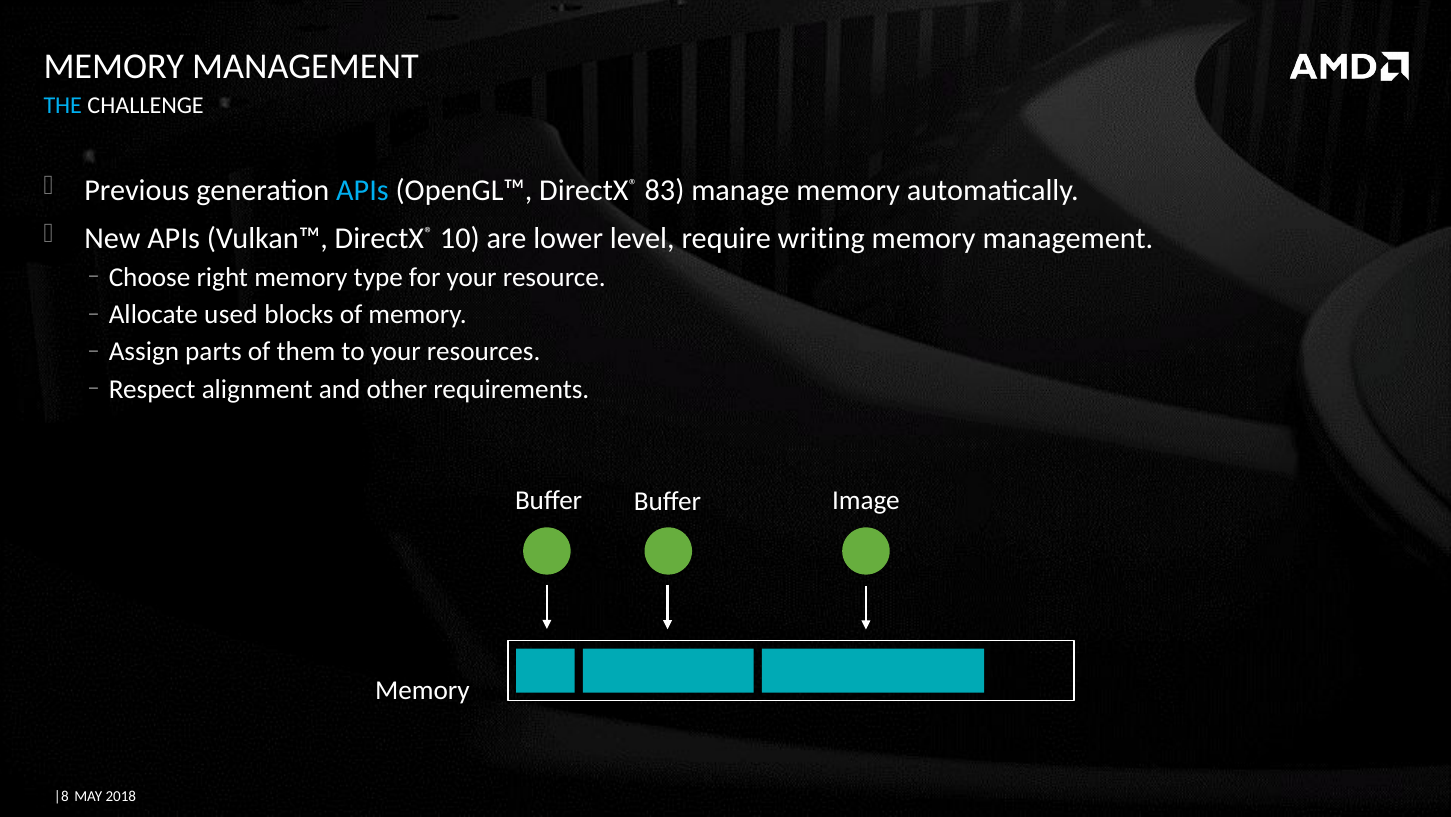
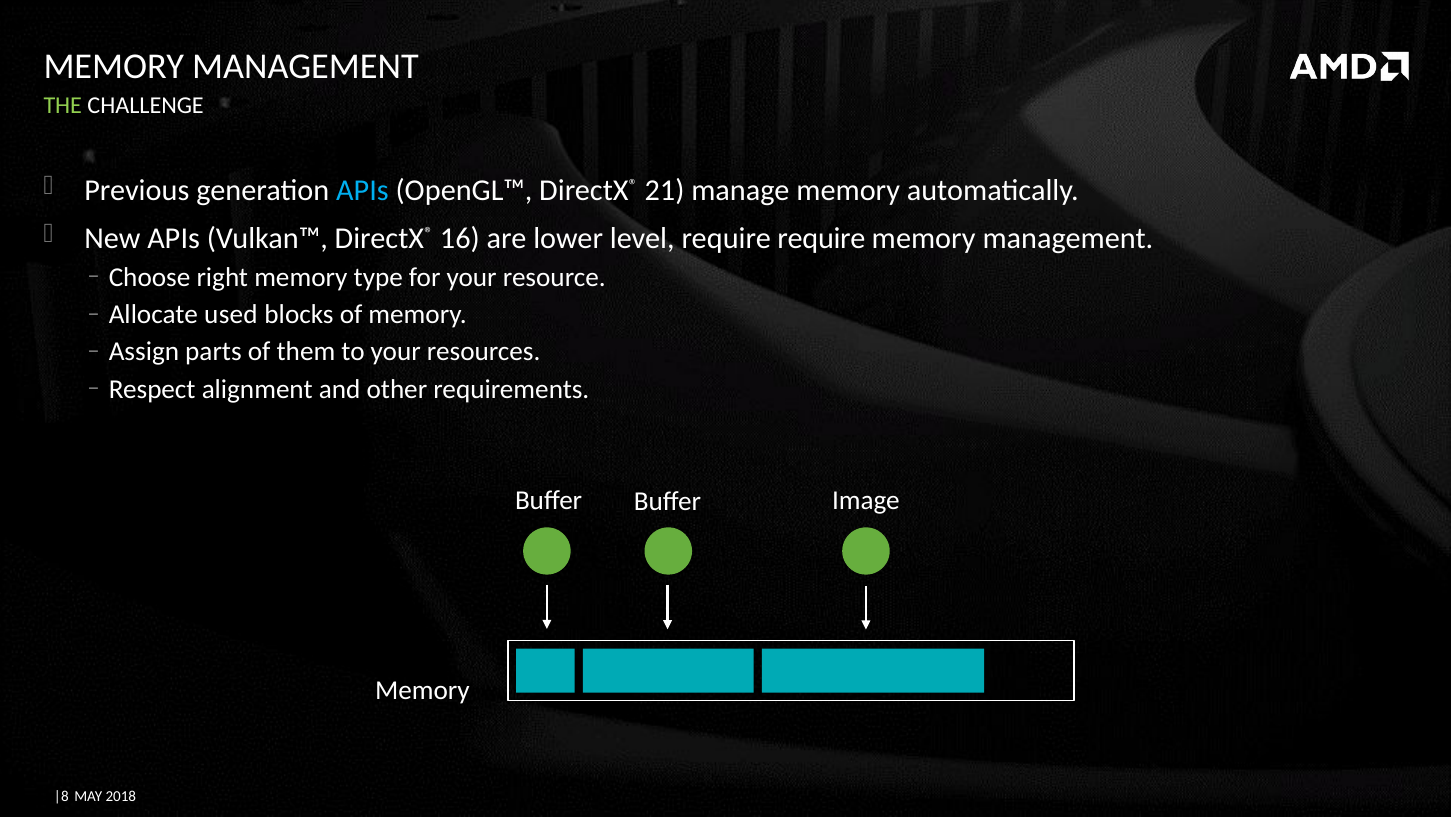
THE colour: light blue -> light green
83: 83 -> 21
10: 10 -> 16
require writing: writing -> require
